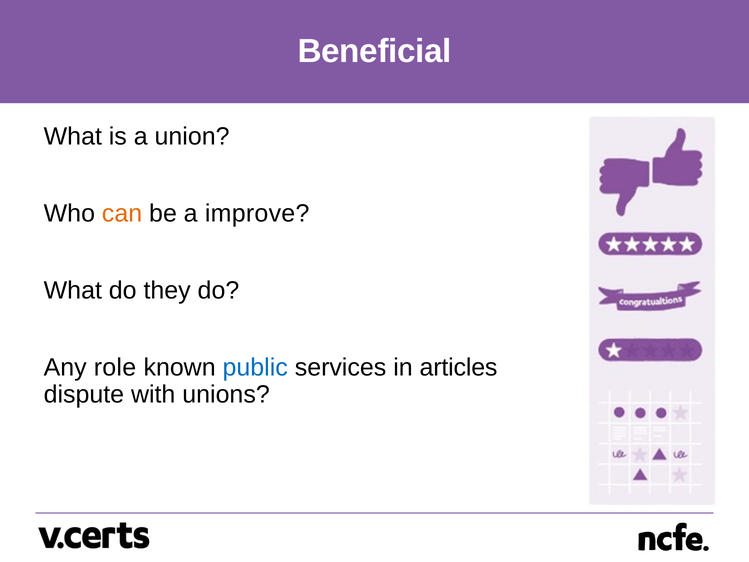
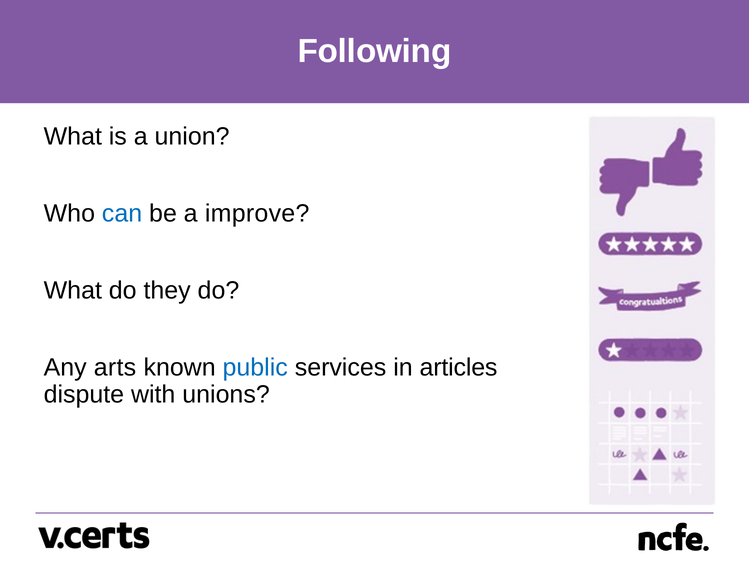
Beneficial: Beneficial -> Following
can colour: orange -> blue
role: role -> arts
